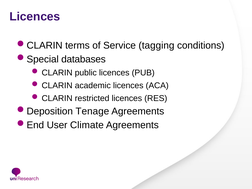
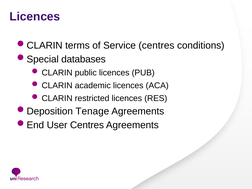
Service tagging: tagging -> centres
User Climate: Climate -> Centres
